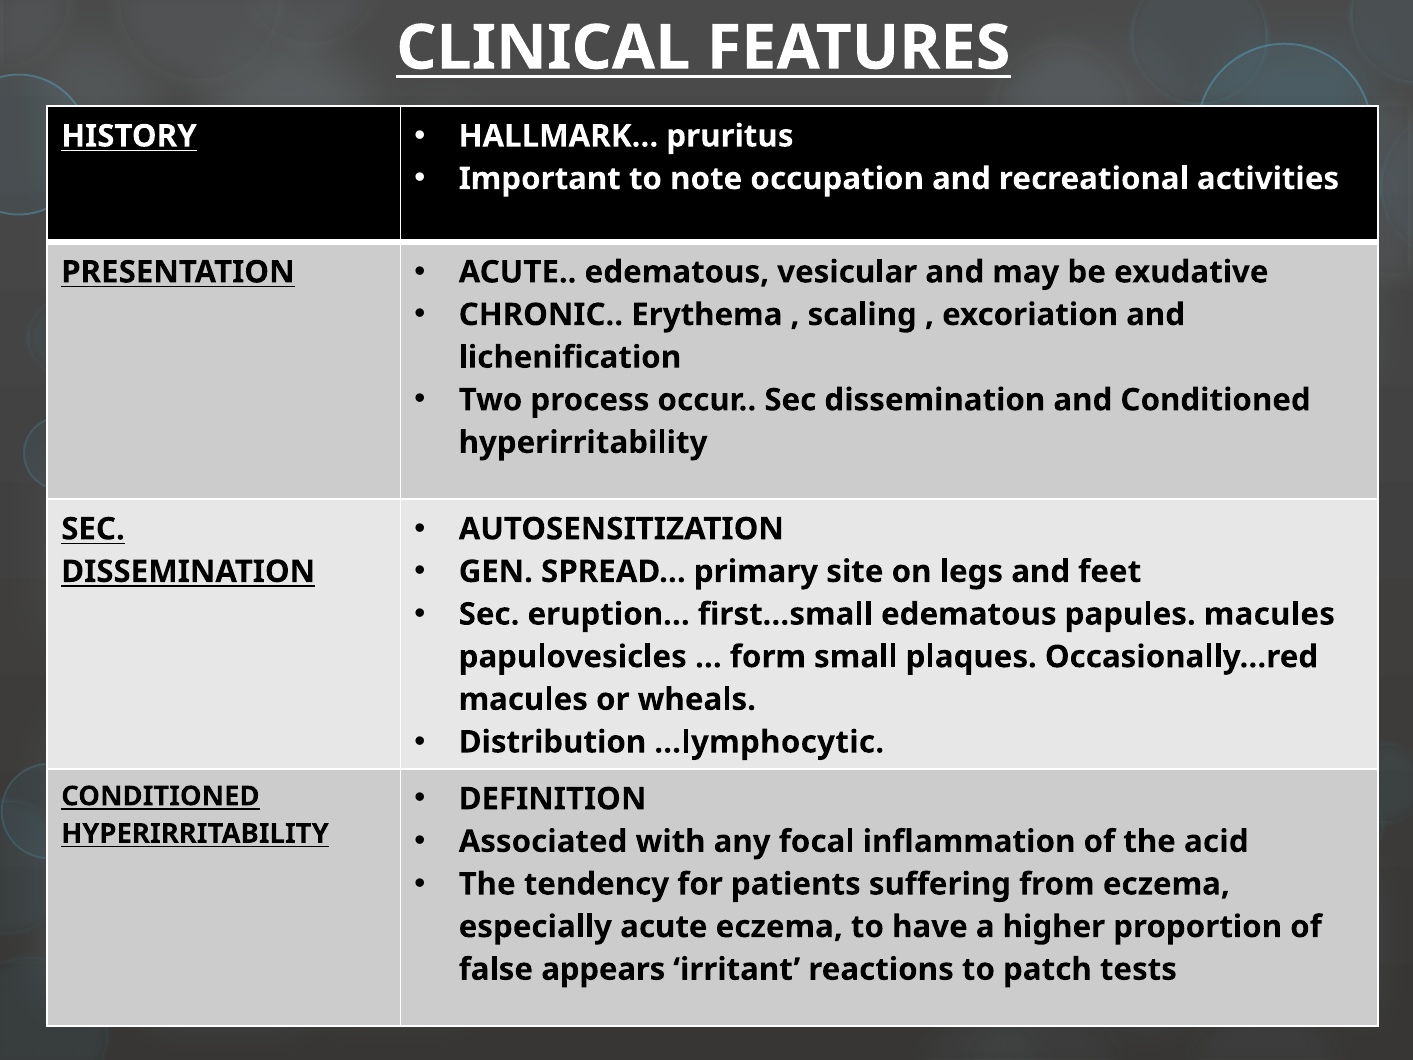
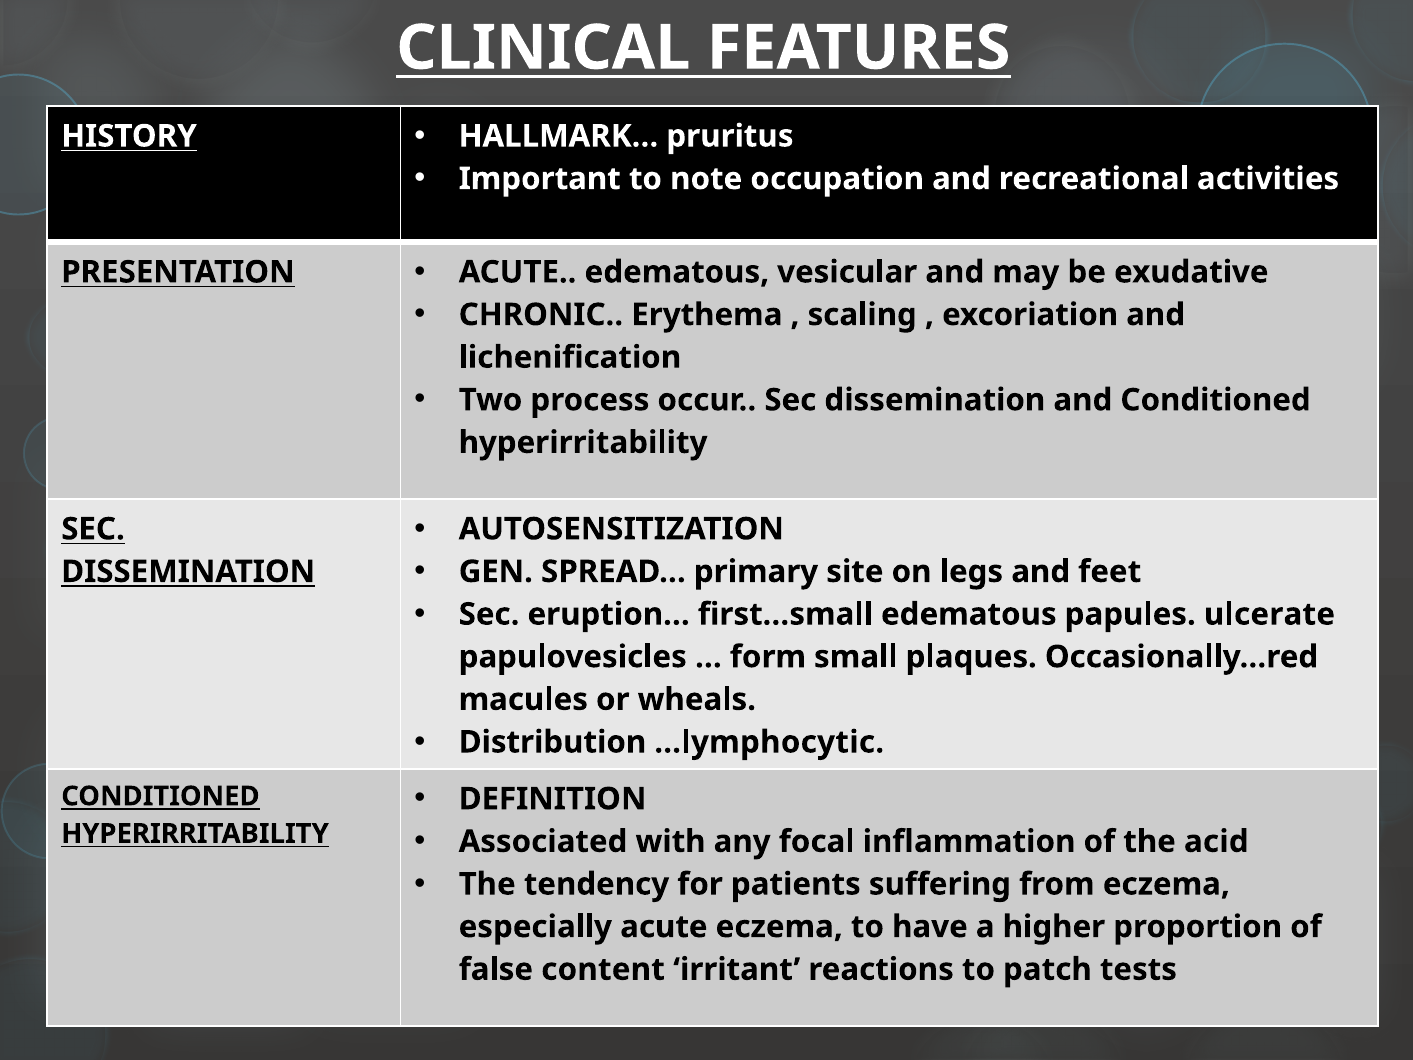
papules macules: macules -> ulcerate
appears: appears -> content
